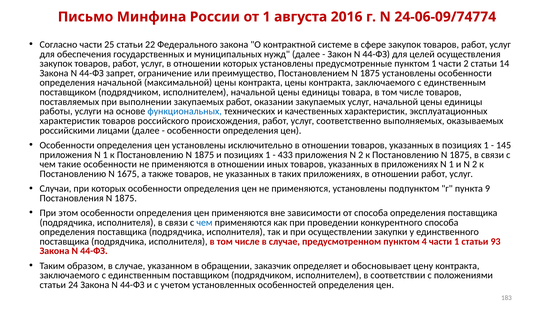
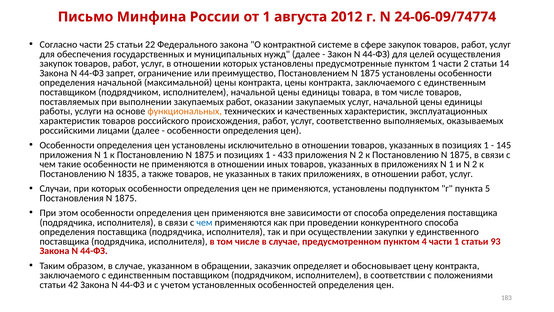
2016: 2016 -> 2012
функциональных colour: blue -> orange
1675: 1675 -> 1835
9: 9 -> 5
24: 24 -> 42
